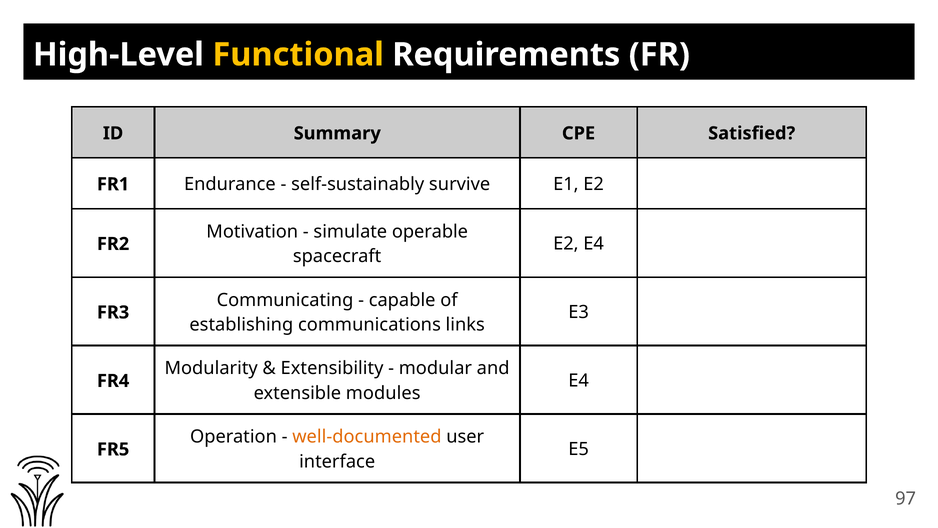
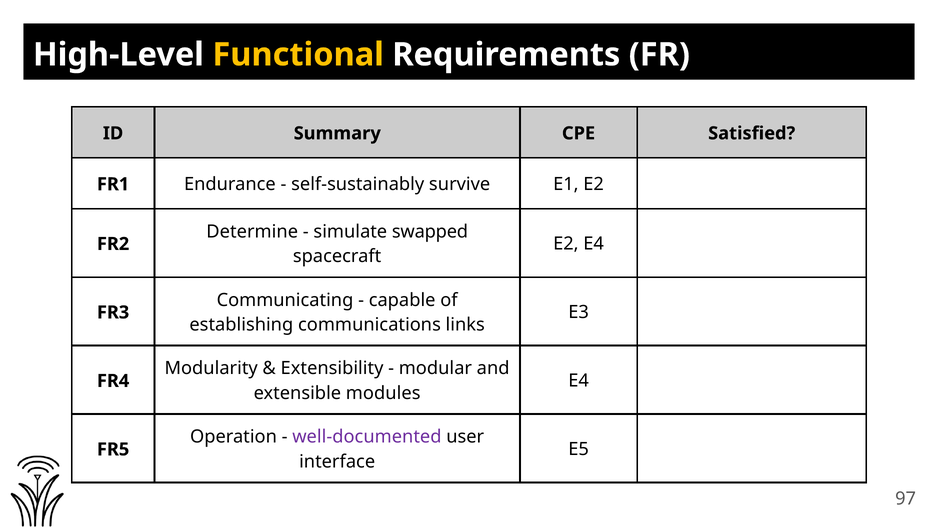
Motivation: Motivation -> Determine
operable: operable -> swapped
well-documented colour: orange -> purple
